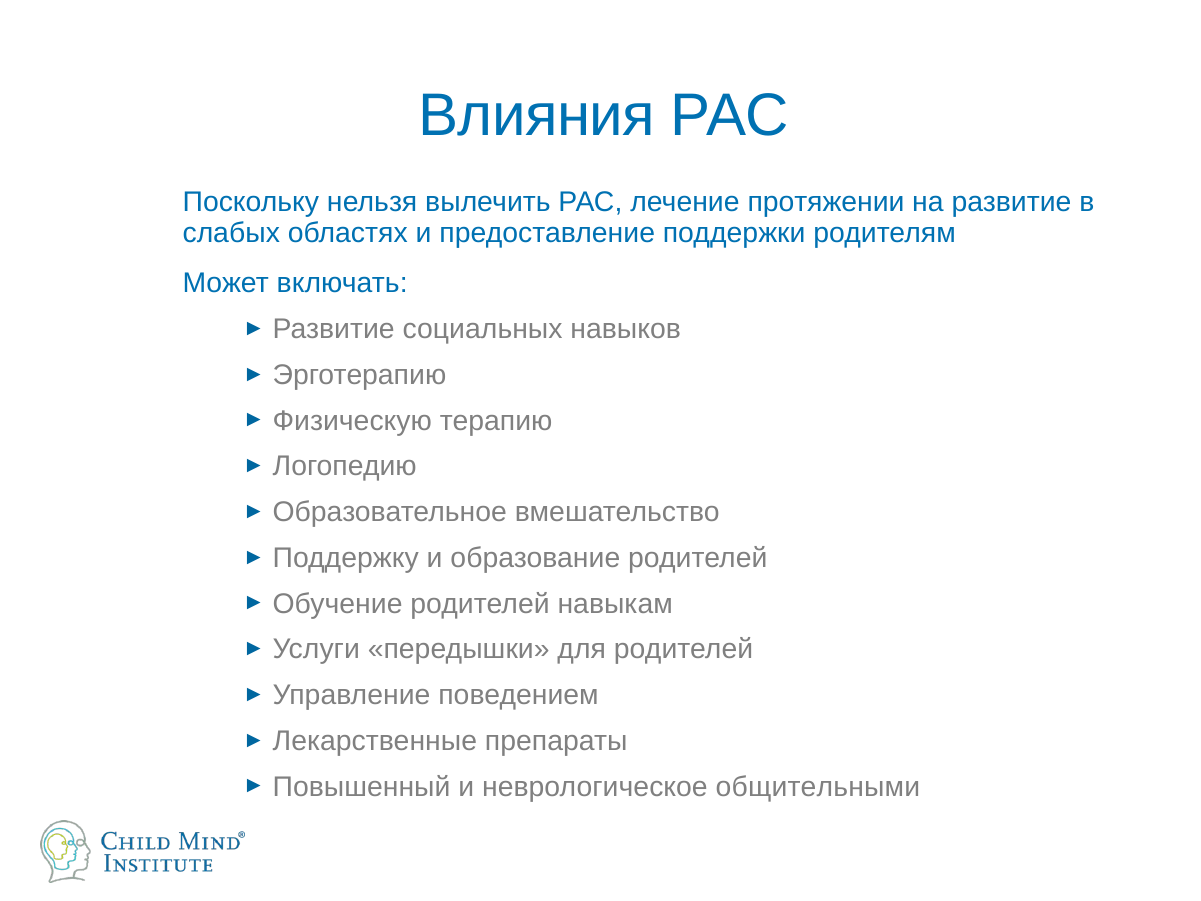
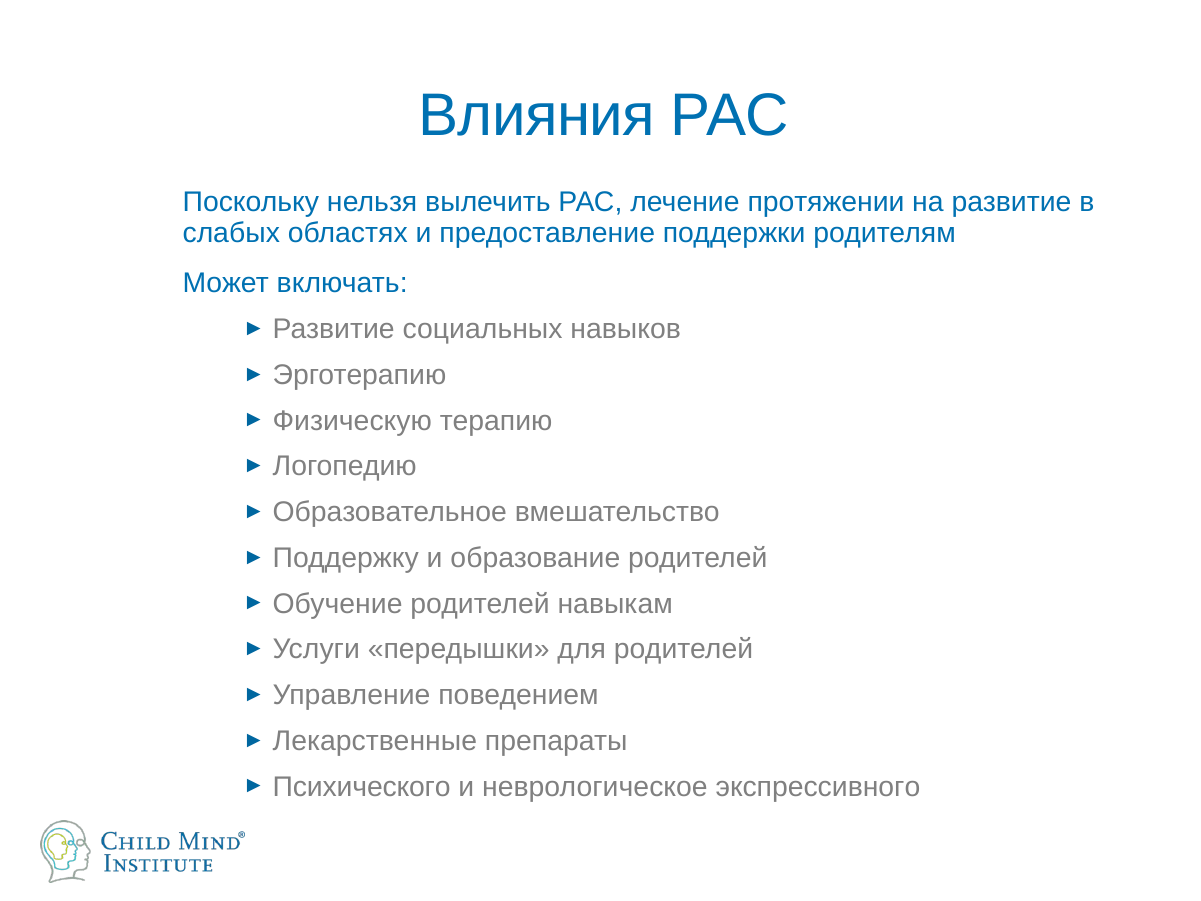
Повышенный: Повышенный -> Психического
общительными: общительными -> экспрессивного
